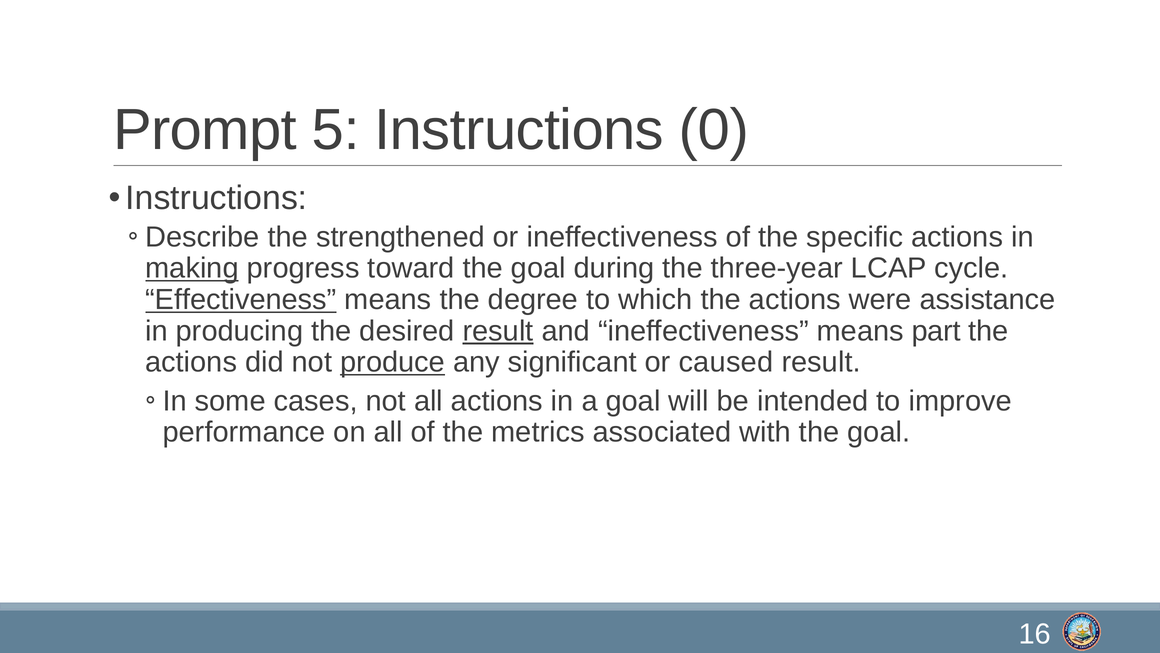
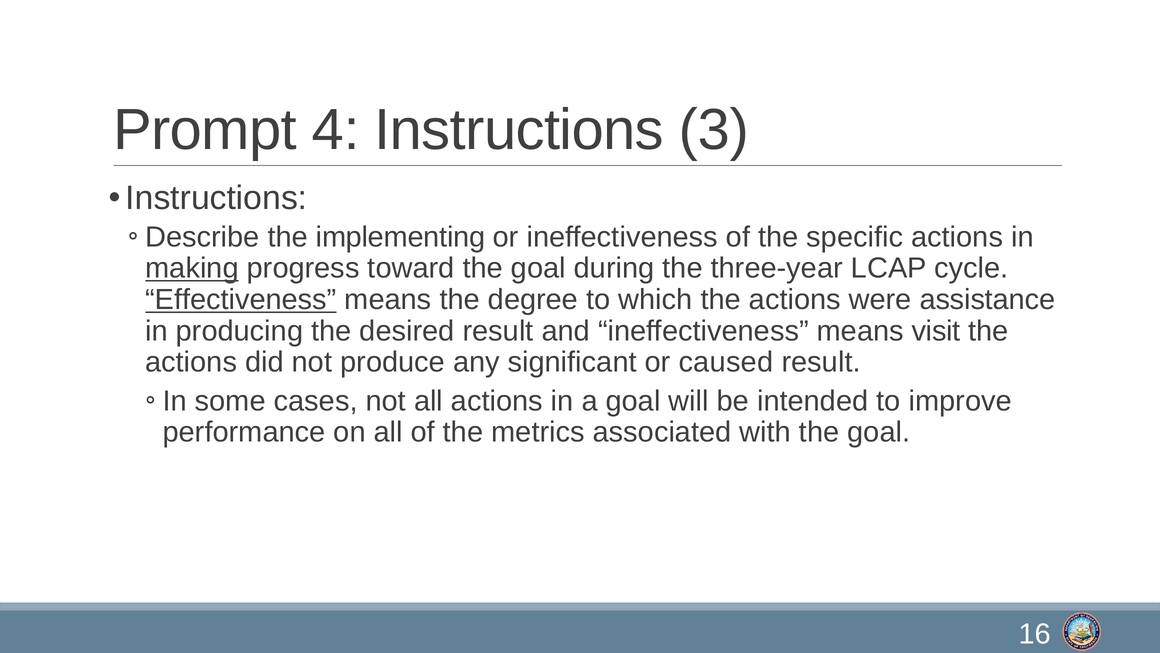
5: 5 -> 4
0: 0 -> 3
strengthened: strengthened -> implementing
result at (498, 331) underline: present -> none
part: part -> visit
produce underline: present -> none
